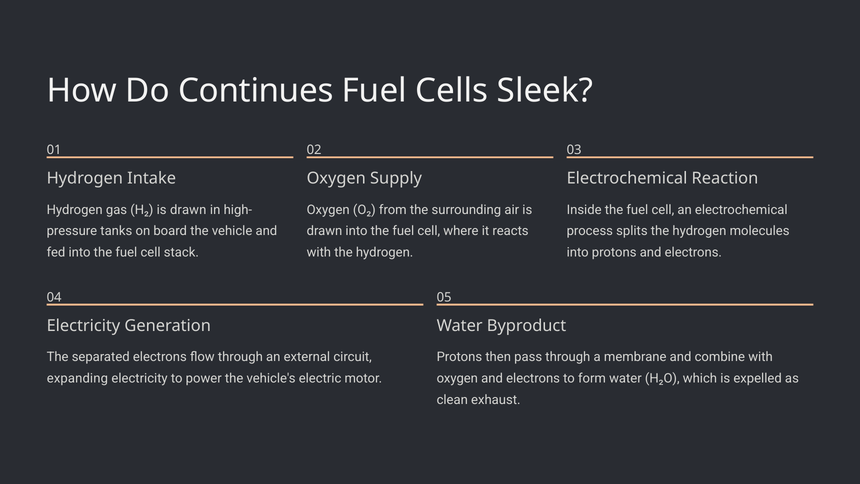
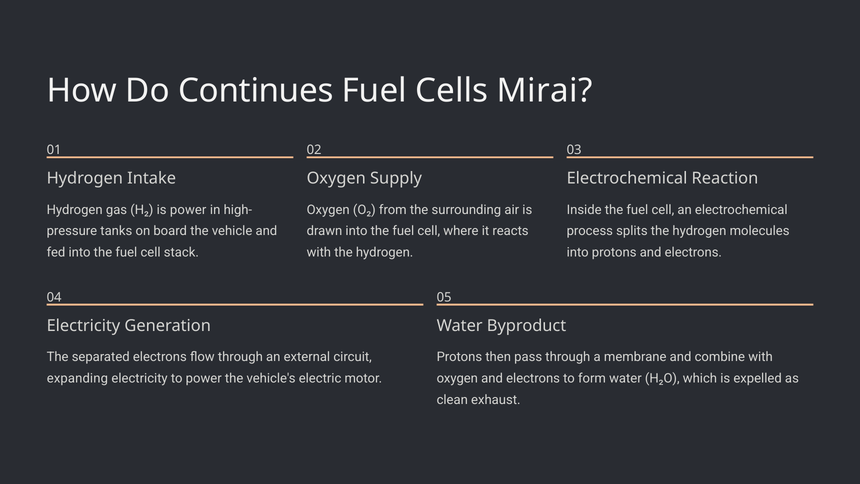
Sleek: Sleek -> Mirai
H₂ is drawn: drawn -> power
